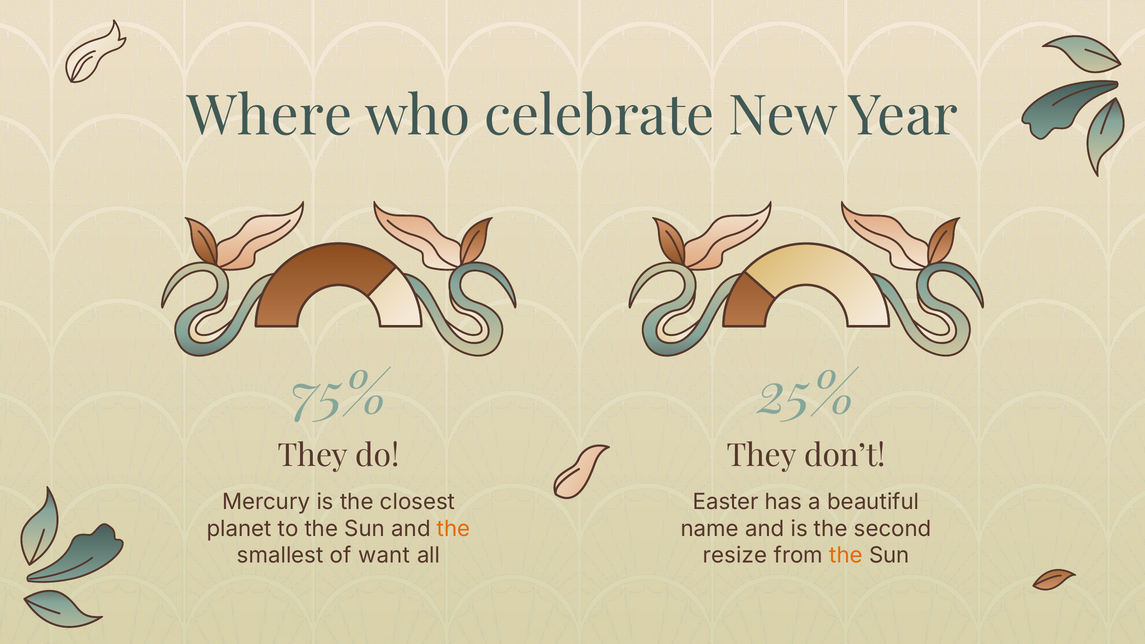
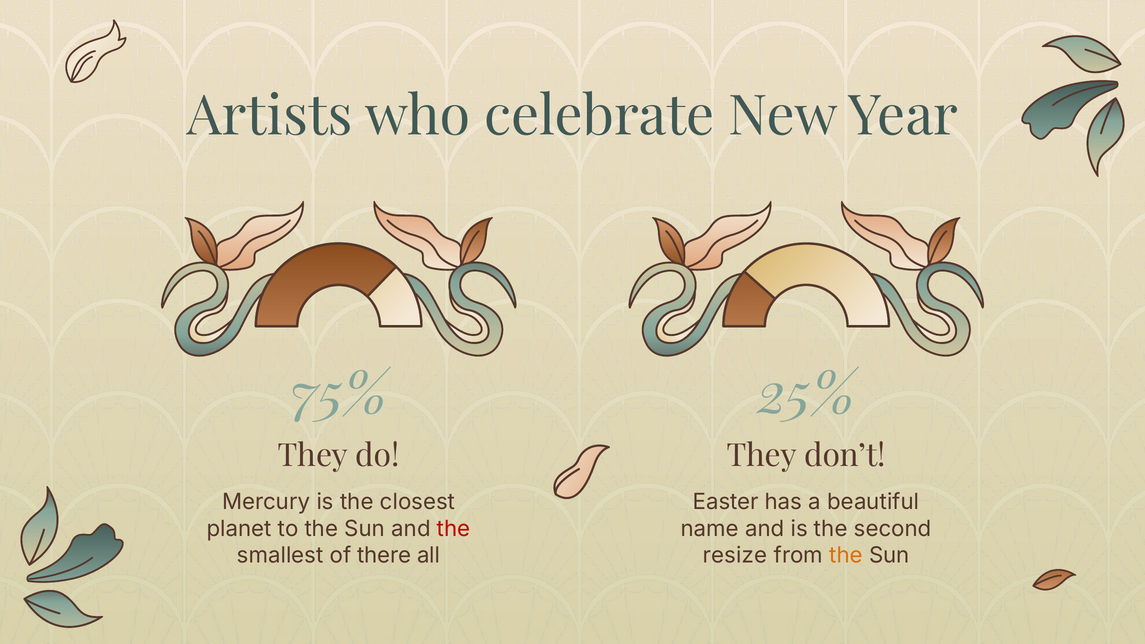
Where: Where -> Artists
the at (454, 529) colour: orange -> red
want: want -> there
